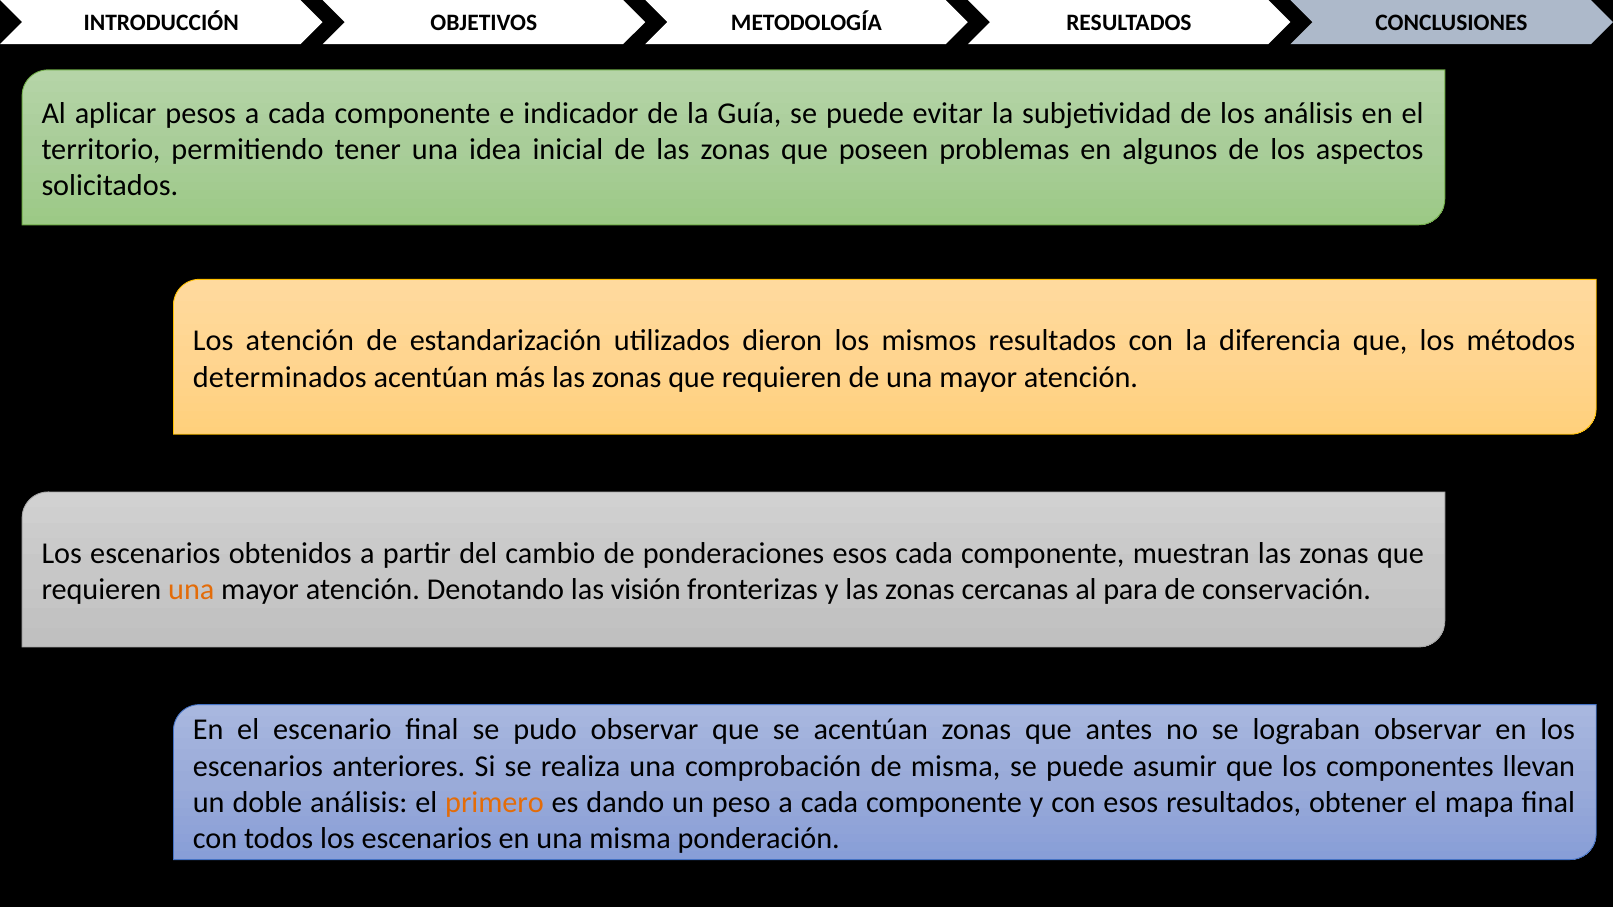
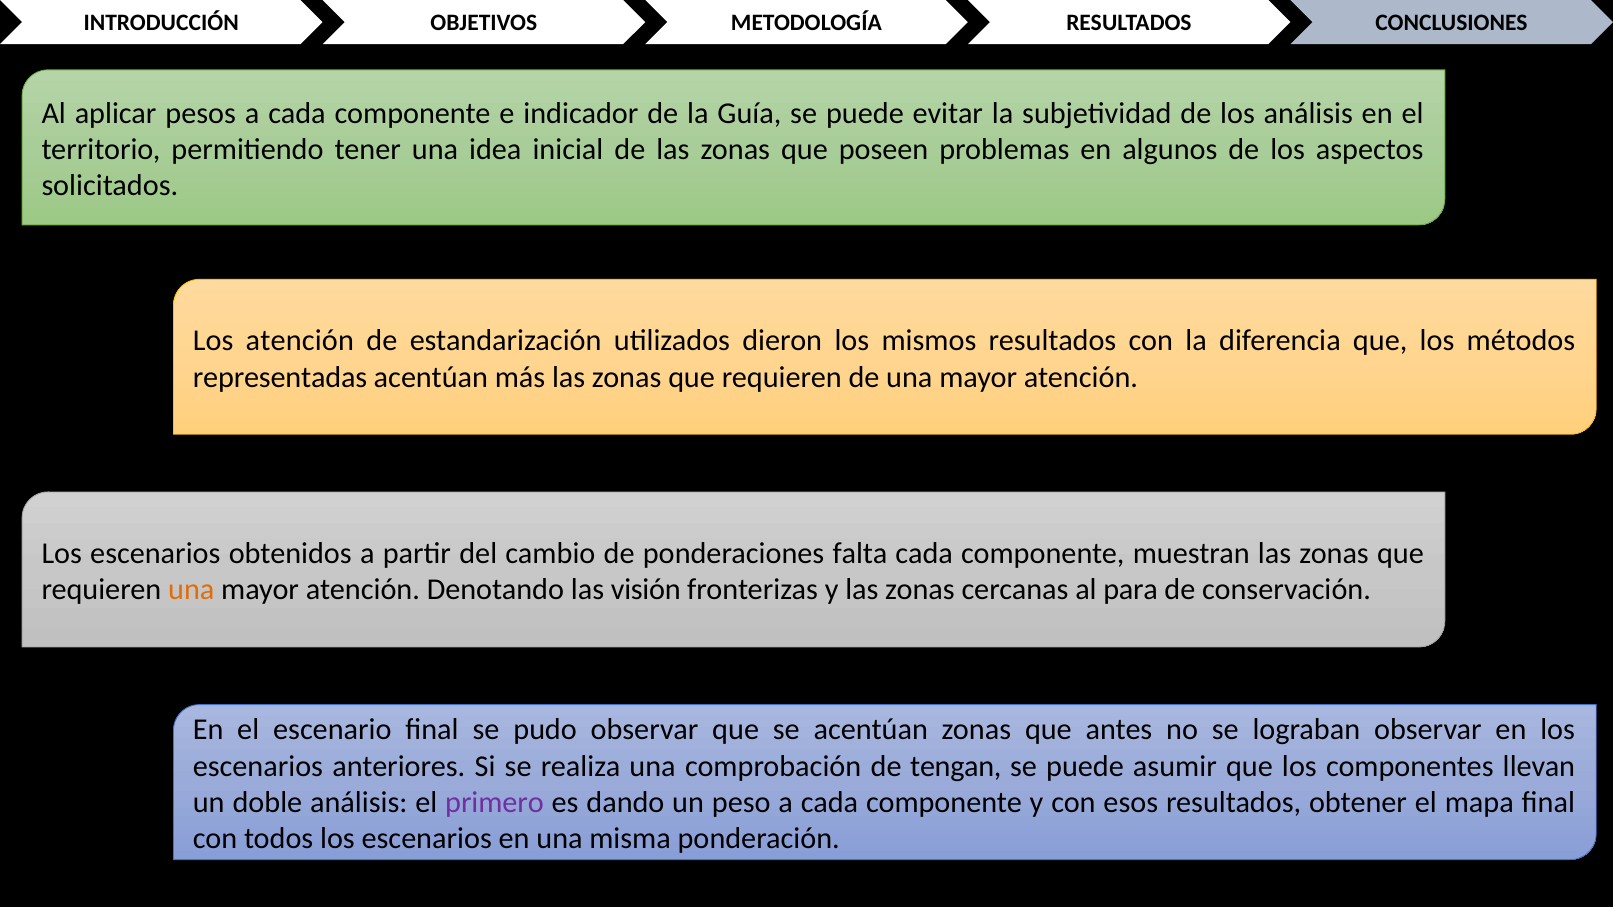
determinados: determinados -> representadas
ponderaciones esos: esos -> falta
de misma: misma -> tengan
primero colour: orange -> purple
